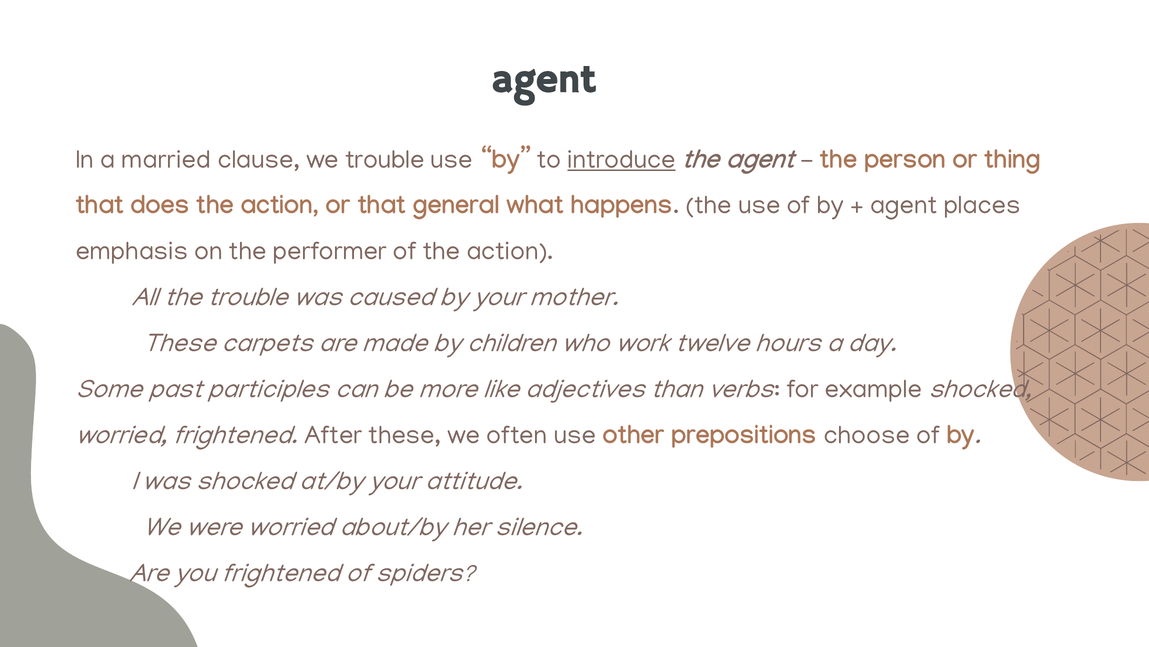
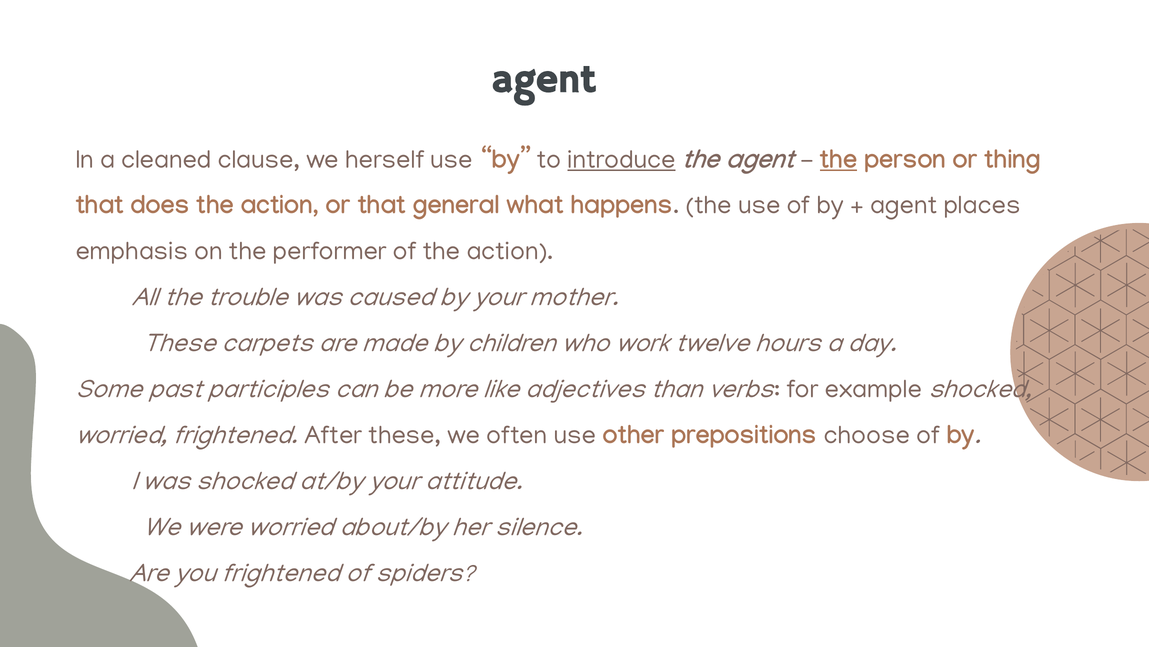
married: married -> cleaned
we trouble: trouble -> herself
the at (839, 159) underline: none -> present
